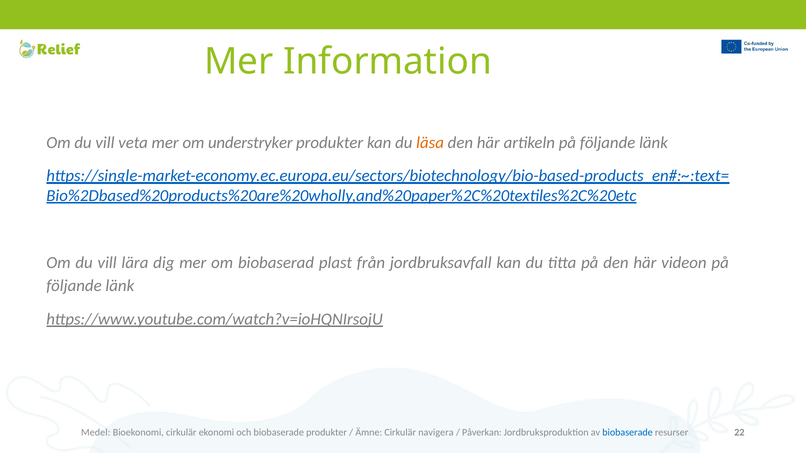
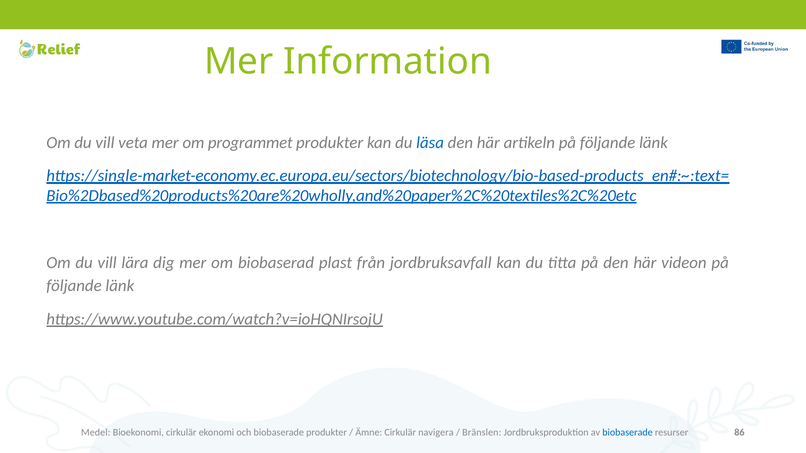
understryker: understryker -> programmet
läsa colour: orange -> blue
Påverkan: Påverkan -> Bränslen
22: 22 -> 86
